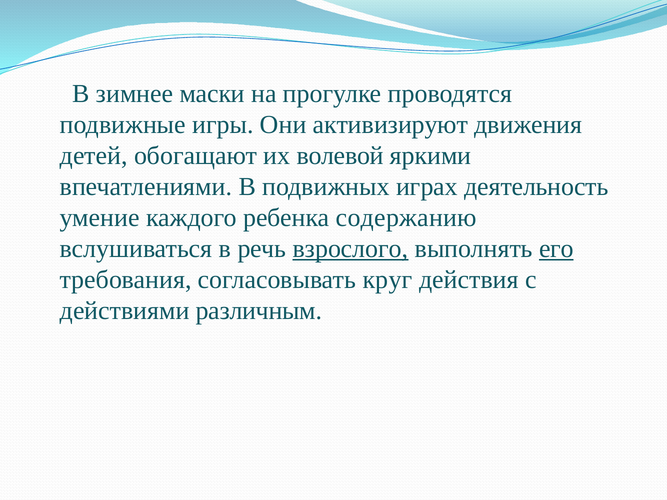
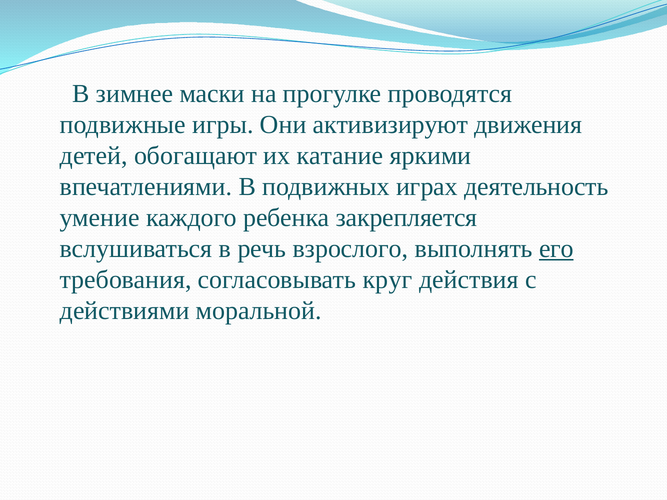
волевой: волевой -> катание
содержанию: содержанию -> закрепляется
взрослого underline: present -> none
различным: различным -> моральной
